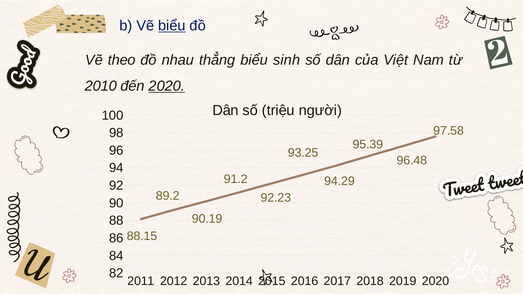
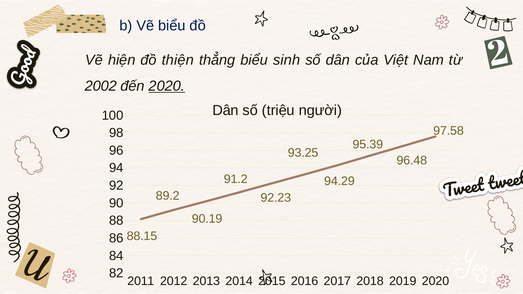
biểu at (172, 26) underline: present -> none
theo: theo -> hiện
nhau: nhau -> thiện
2010: 2010 -> 2002
